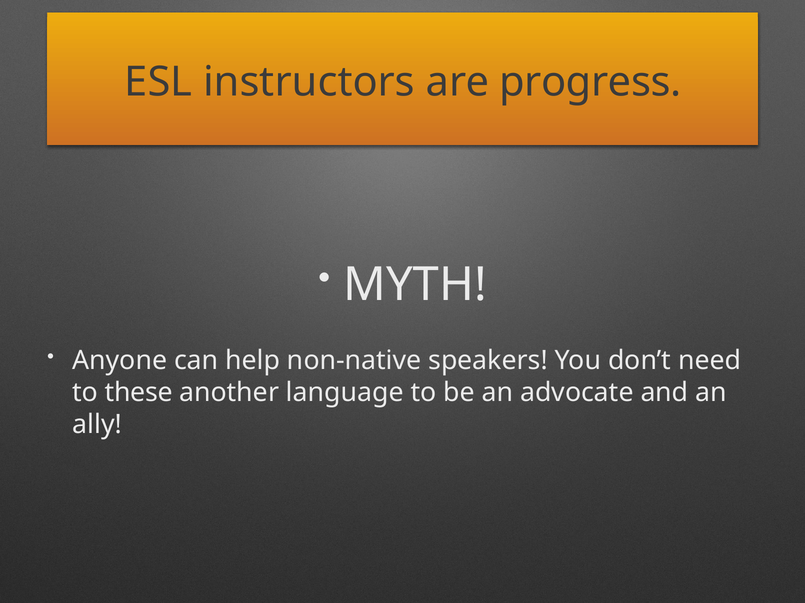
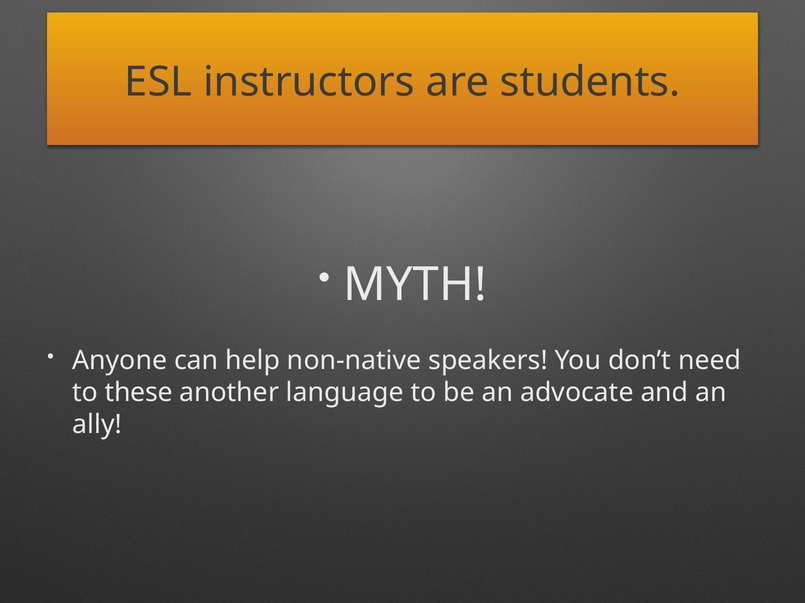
progress: progress -> students
